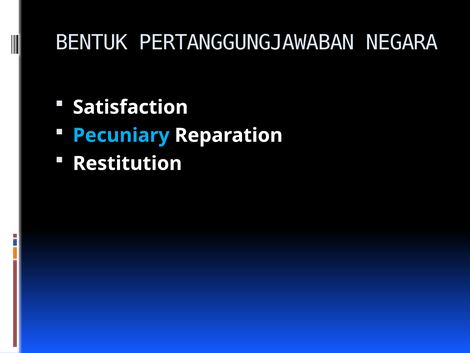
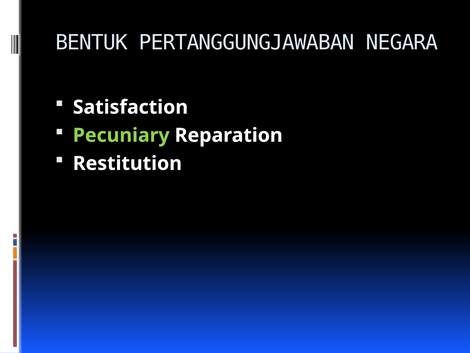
Pecuniary colour: light blue -> light green
